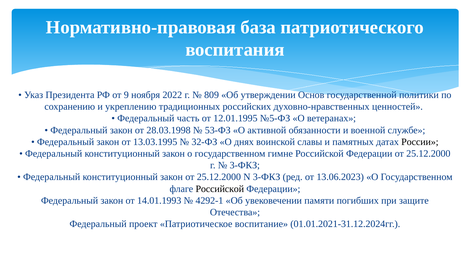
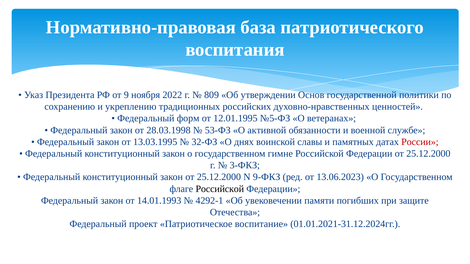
часть: часть -> форм
России colour: black -> red
N 3-ФКЗ: 3-ФКЗ -> 9-ФКЗ
